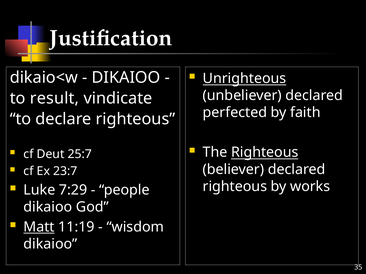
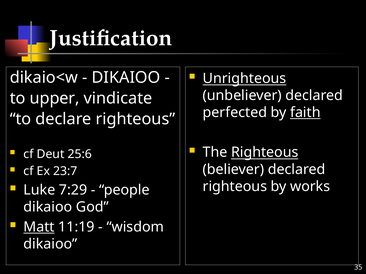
result: result -> upper
faith underline: none -> present
25:7: 25:7 -> 25:6
